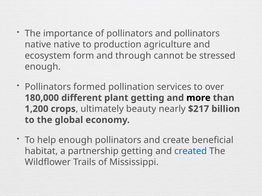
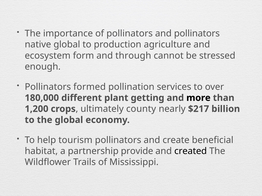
native native: native -> global
beauty: beauty -> county
help enough: enough -> tourism
partnership getting: getting -> provide
created colour: blue -> black
